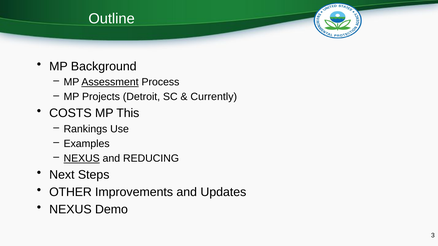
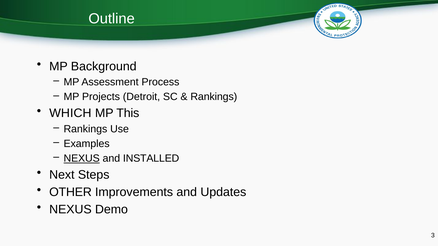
Assessment underline: present -> none
Currently at (214, 97): Currently -> Rankings
COSTS: COSTS -> WHICH
REDUCING: REDUCING -> INSTALLED
